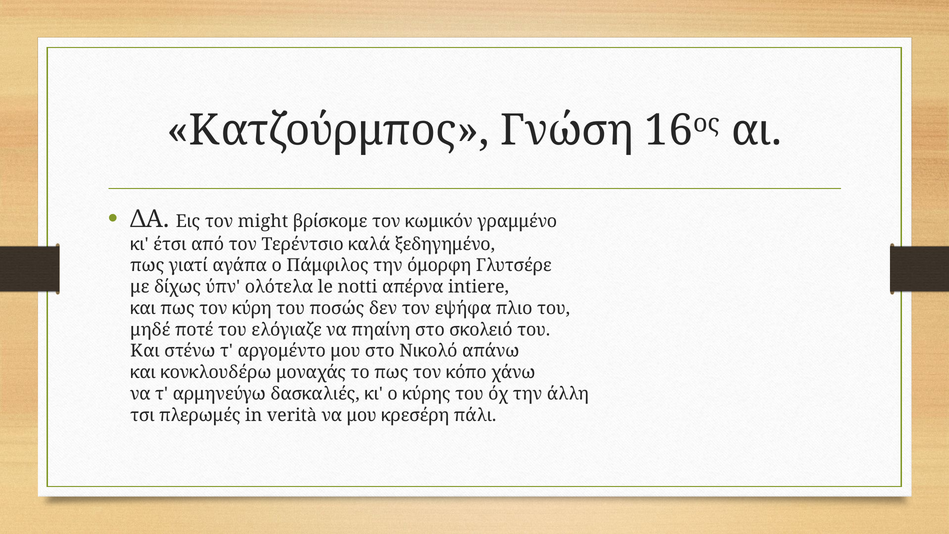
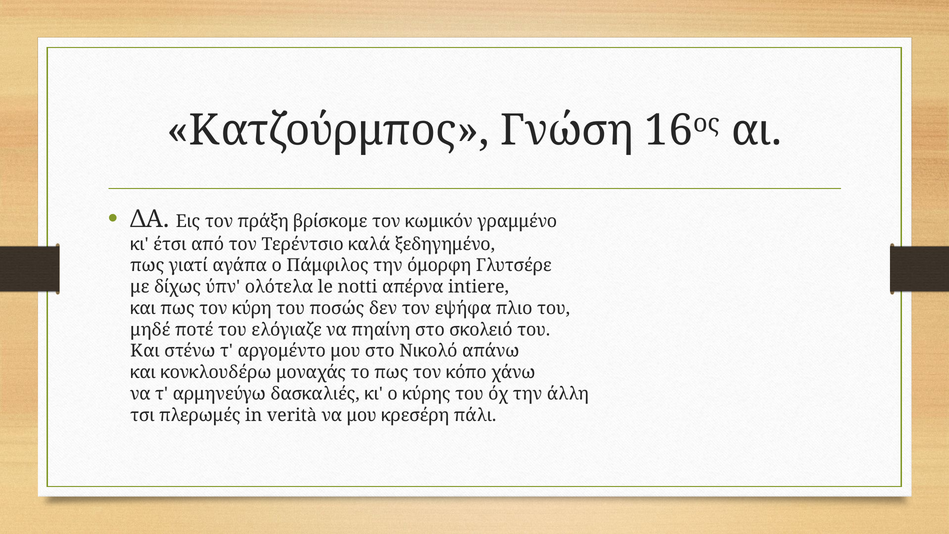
might: might -> πράξη
